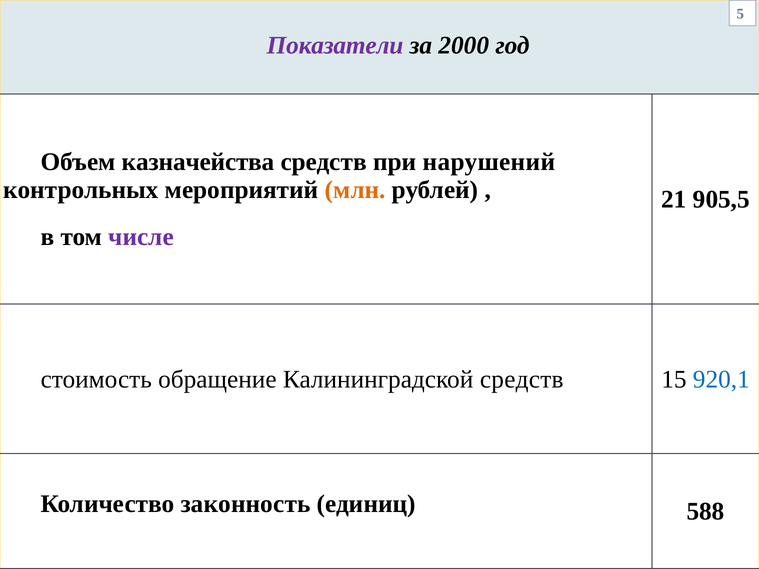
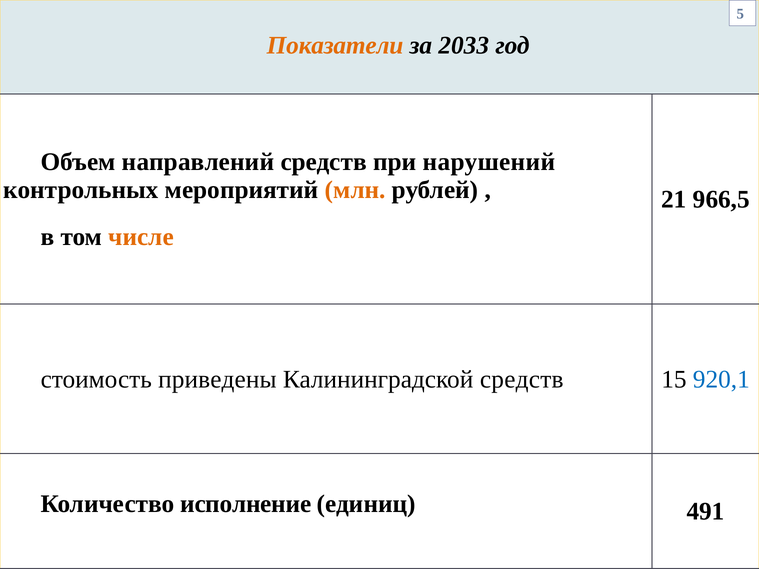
Показатели colour: purple -> orange
2000: 2000 -> 2033
казначейства: казначейства -> направлений
905,5: 905,5 -> 966,5
числе colour: purple -> orange
обращение: обращение -> приведены
законность: законность -> исполнение
588: 588 -> 491
